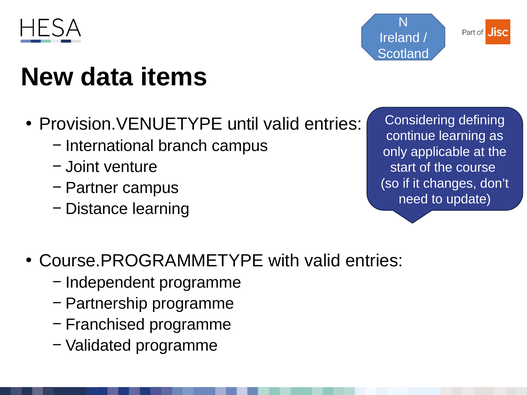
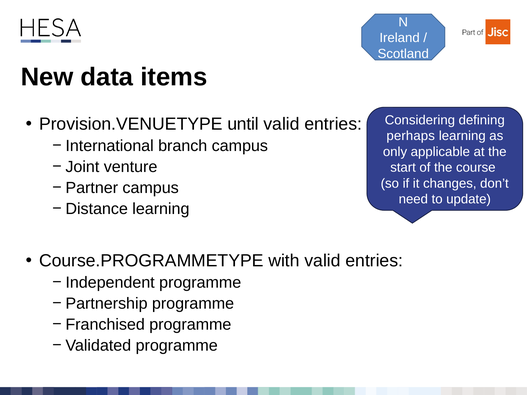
continue: continue -> perhaps
